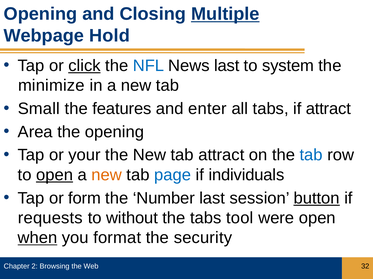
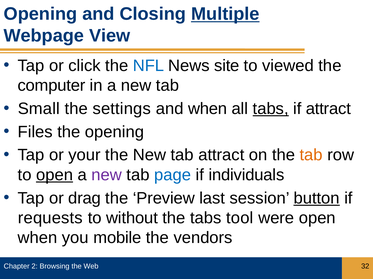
Hold: Hold -> View
click underline: present -> none
News last: last -> site
system: system -> viewed
minimize: minimize -> computer
features: features -> settings
and enter: enter -> when
tabs at (271, 109) underline: none -> present
Area: Area -> Files
tab at (311, 155) colour: blue -> orange
new at (107, 175) colour: orange -> purple
form: form -> drag
Number: Number -> Preview
when at (38, 238) underline: present -> none
format: format -> mobile
security: security -> vendors
